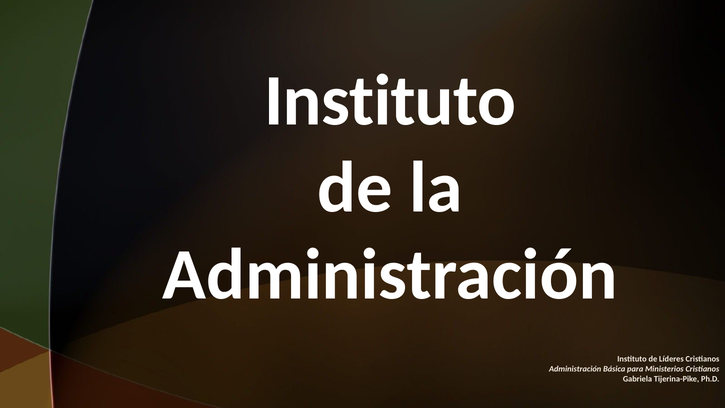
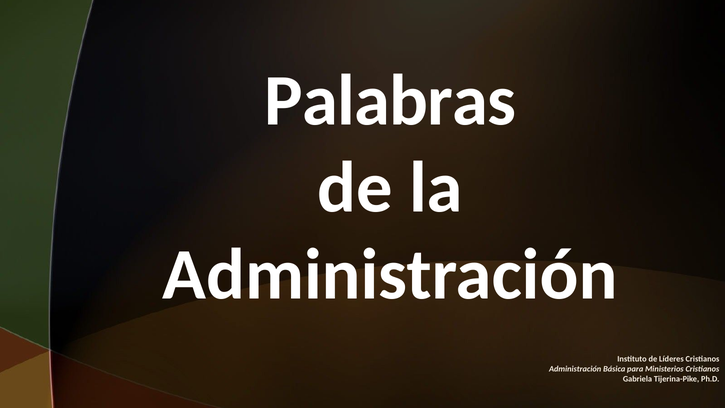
Instituto at (390, 101): Instituto -> Palabras
